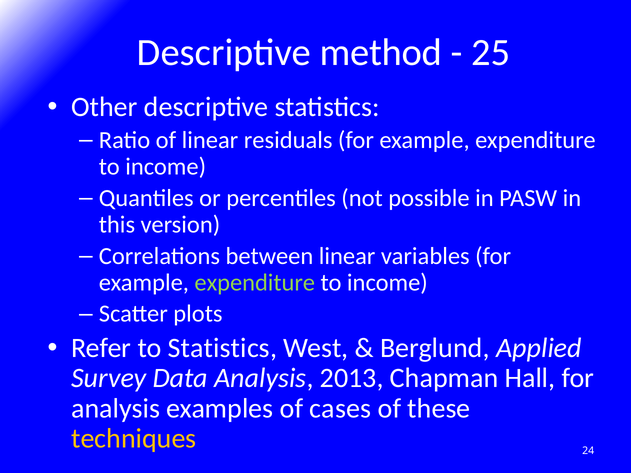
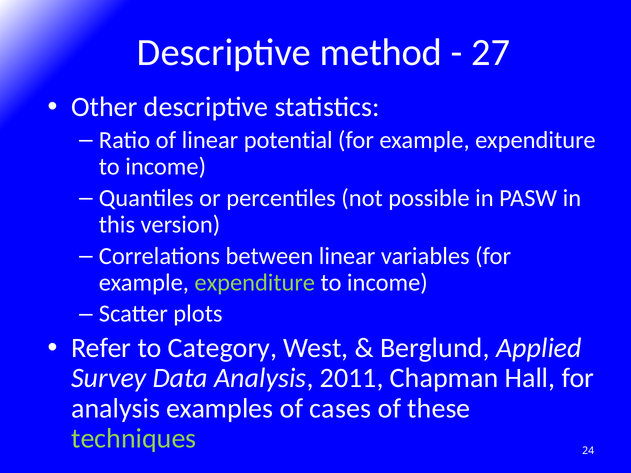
25: 25 -> 27
residuals: residuals -> potential
to Statistics: Statistics -> Category
2013: 2013 -> 2011
techniques colour: yellow -> light green
